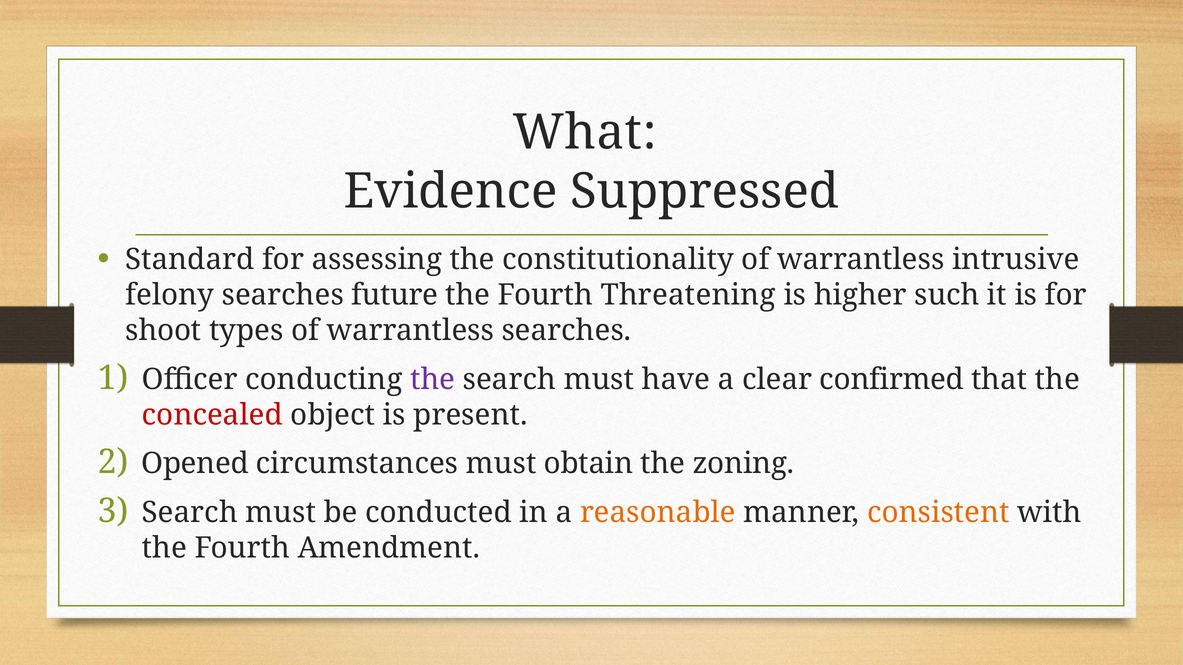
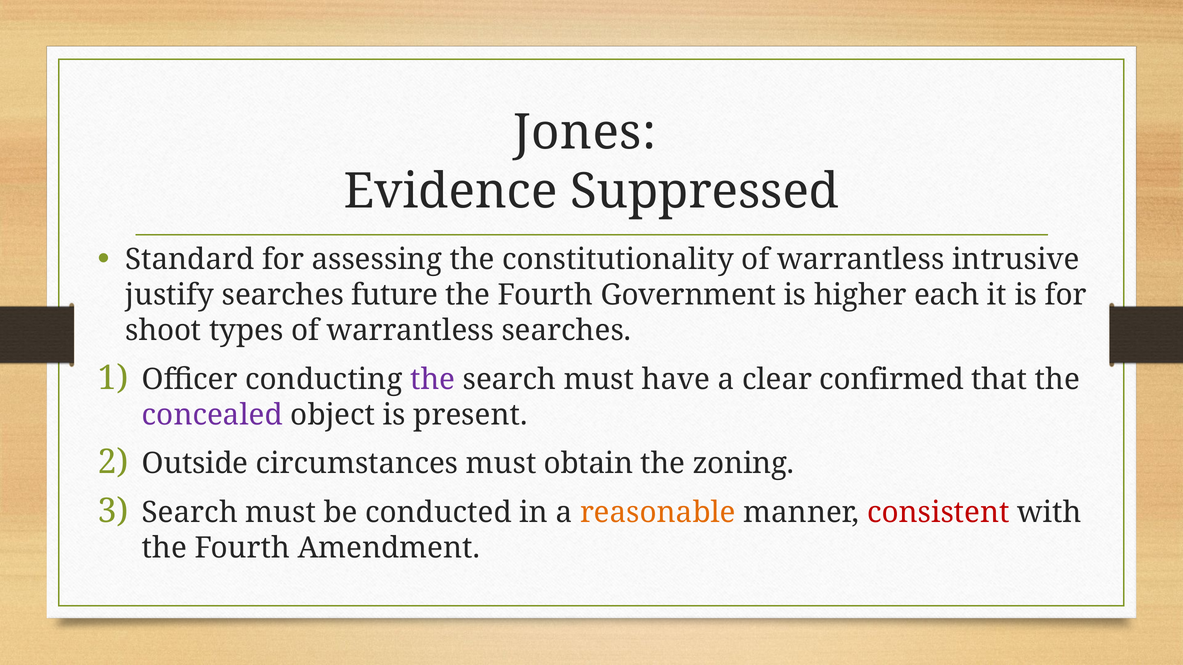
What: What -> Jones
felony: felony -> justify
Threatening: Threatening -> Government
such: such -> each
concealed colour: red -> purple
Opened: Opened -> Outside
consistent colour: orange -> red
